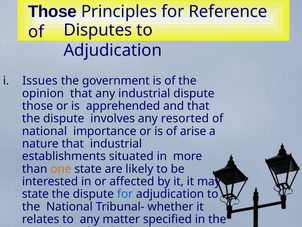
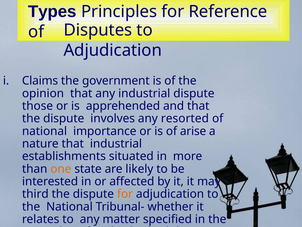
Those at (52, 12): Those -> Types
Issues: Issues -> Claims
state at (35, 194): state -> third
for at (125, 194) colour: blue -> orange
